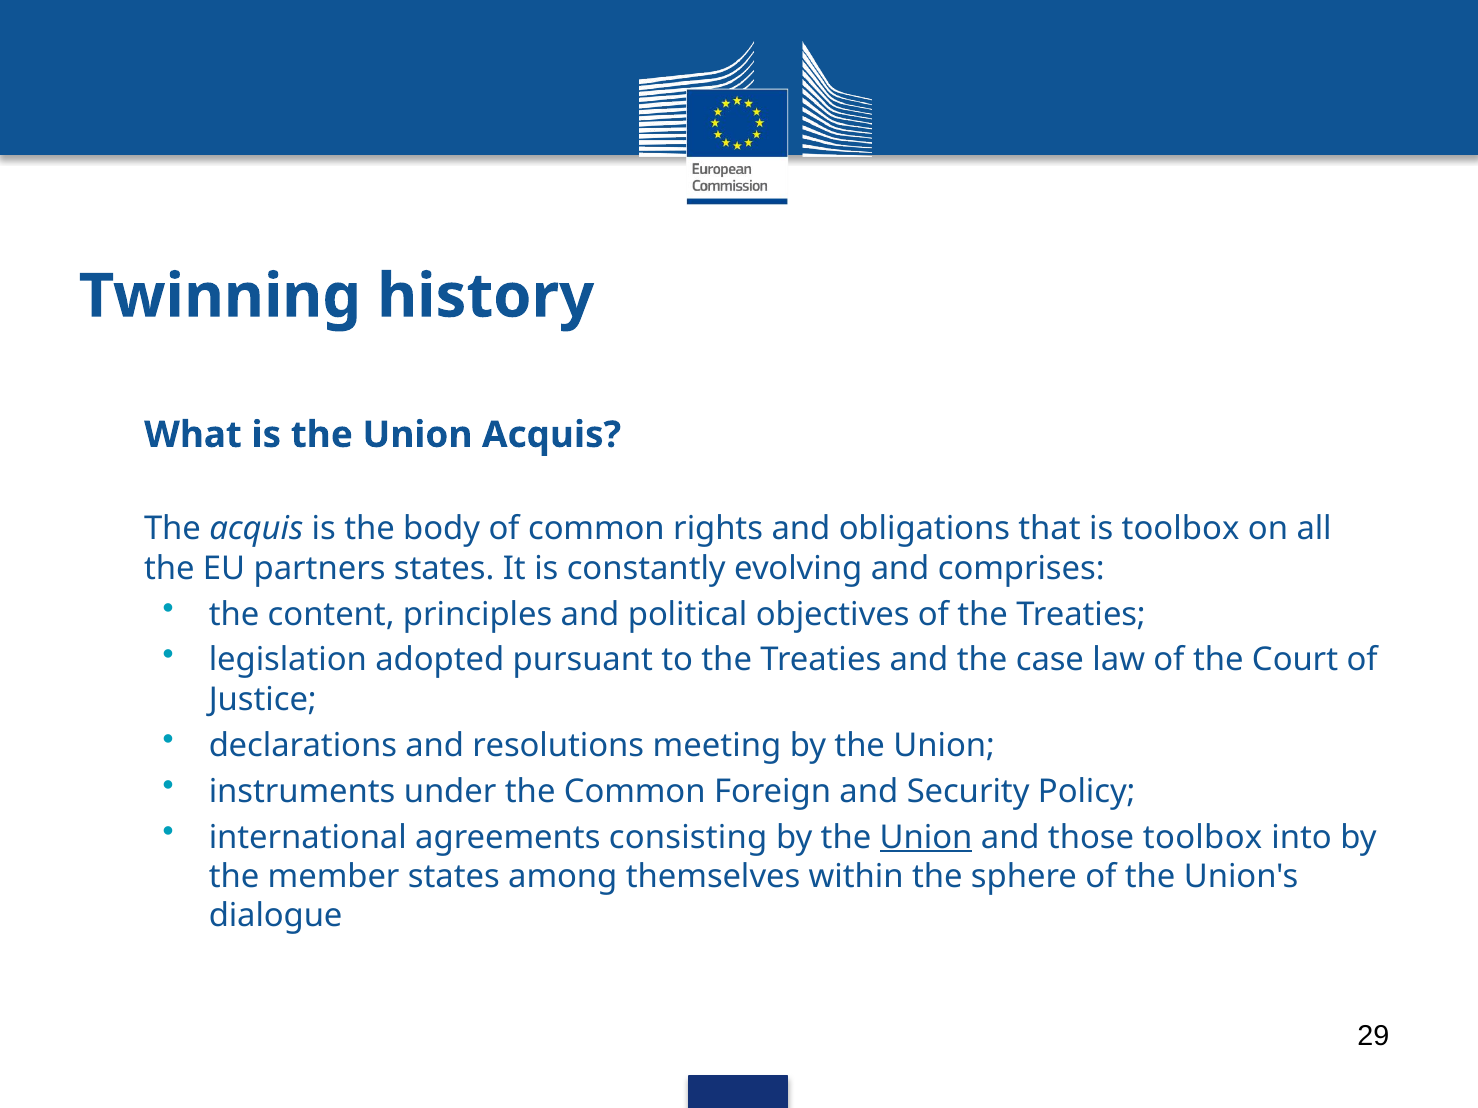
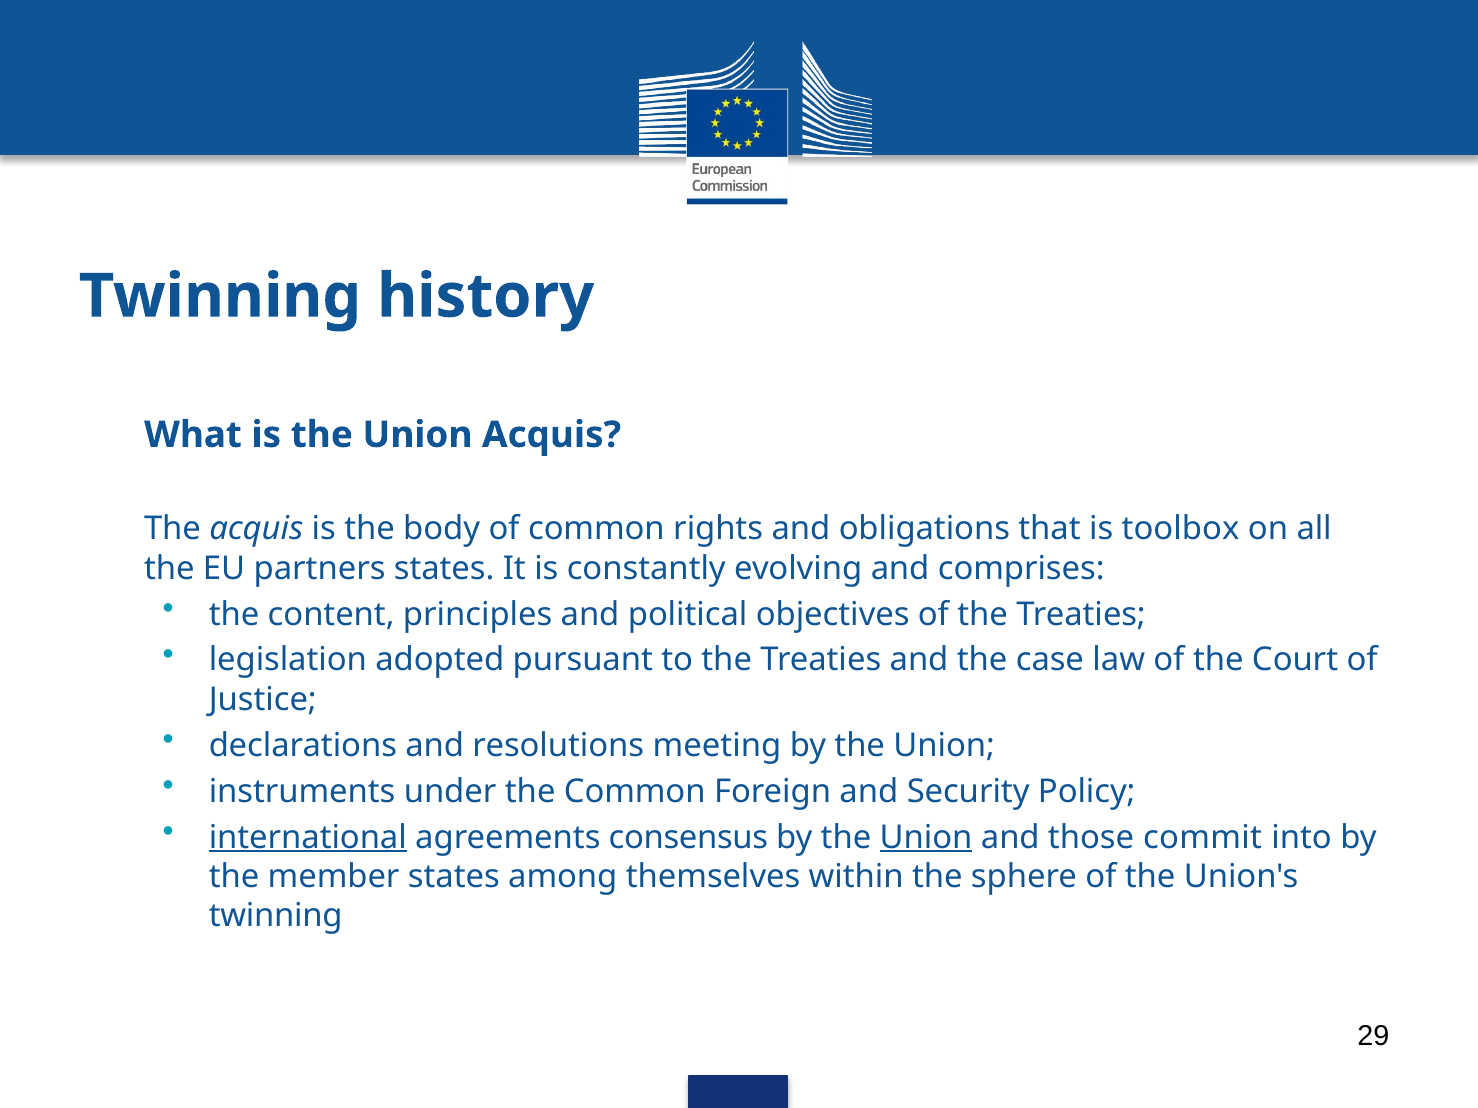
international underline: none -> present
consisting: consisting -> consensus
those toolbox: toolbox -> commit
dialogue at (276, 917): dialogue -> twinning
